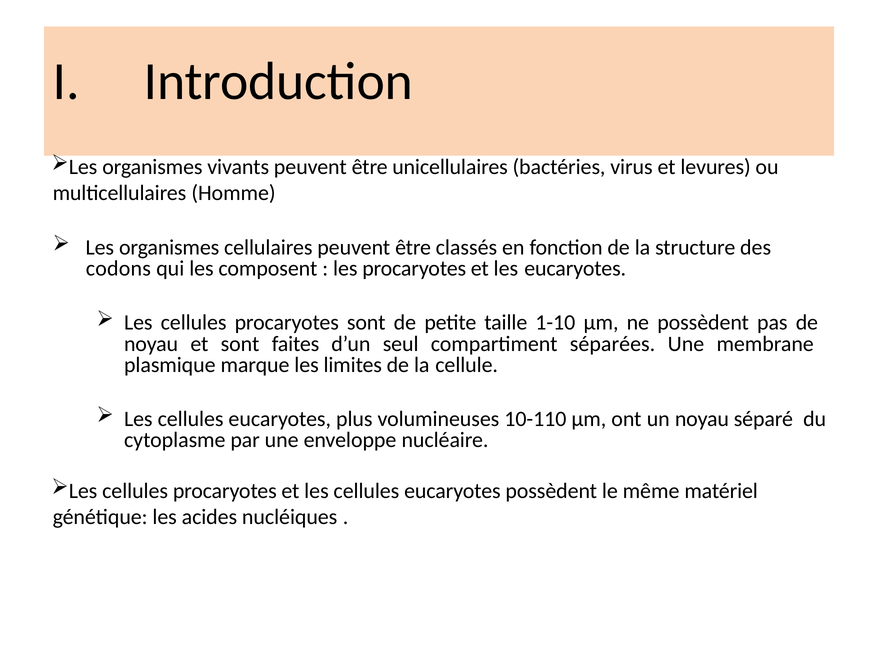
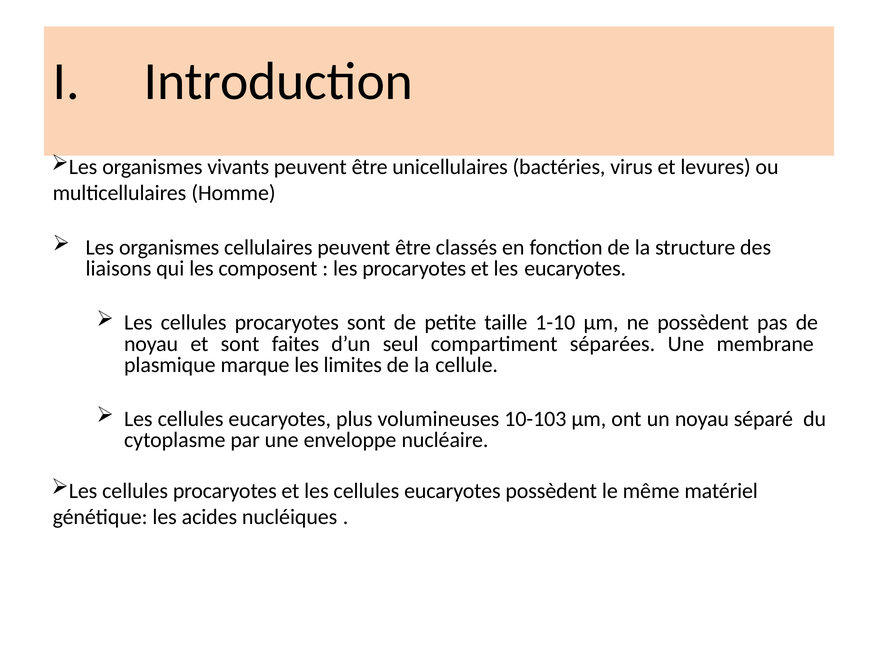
codons: codons -> liaisons
10-110: 10-110 -> 10-103
